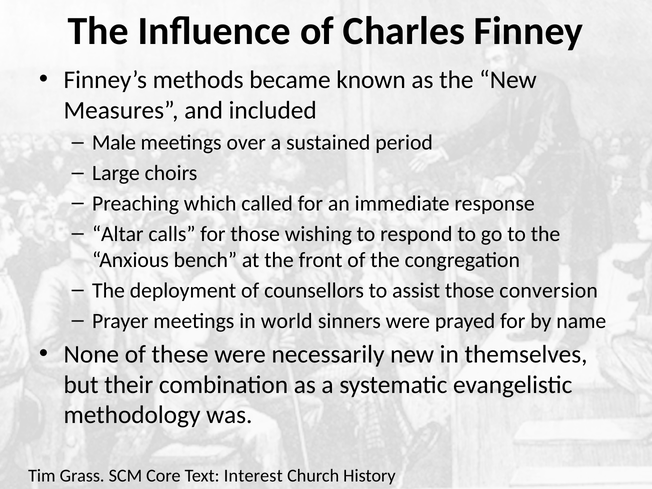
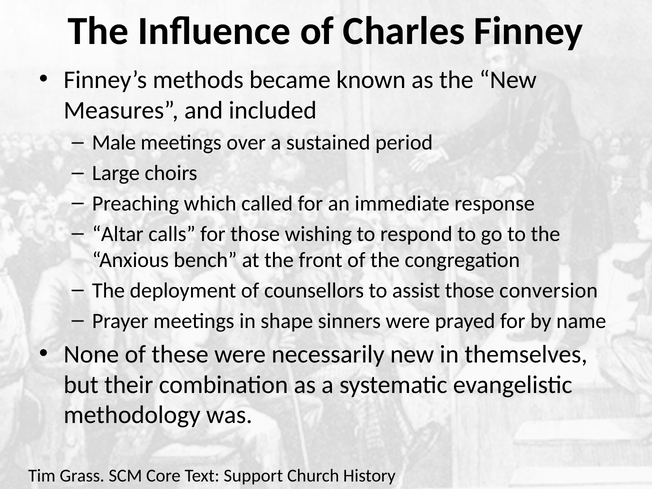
world: world -> shape
Interest: Interest -> Support
